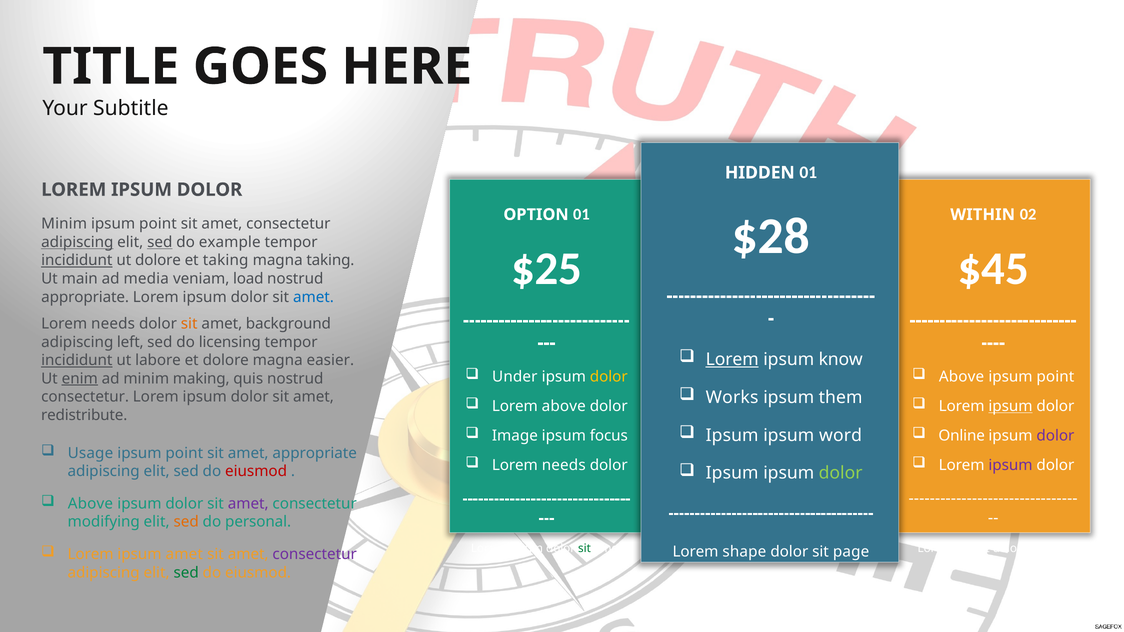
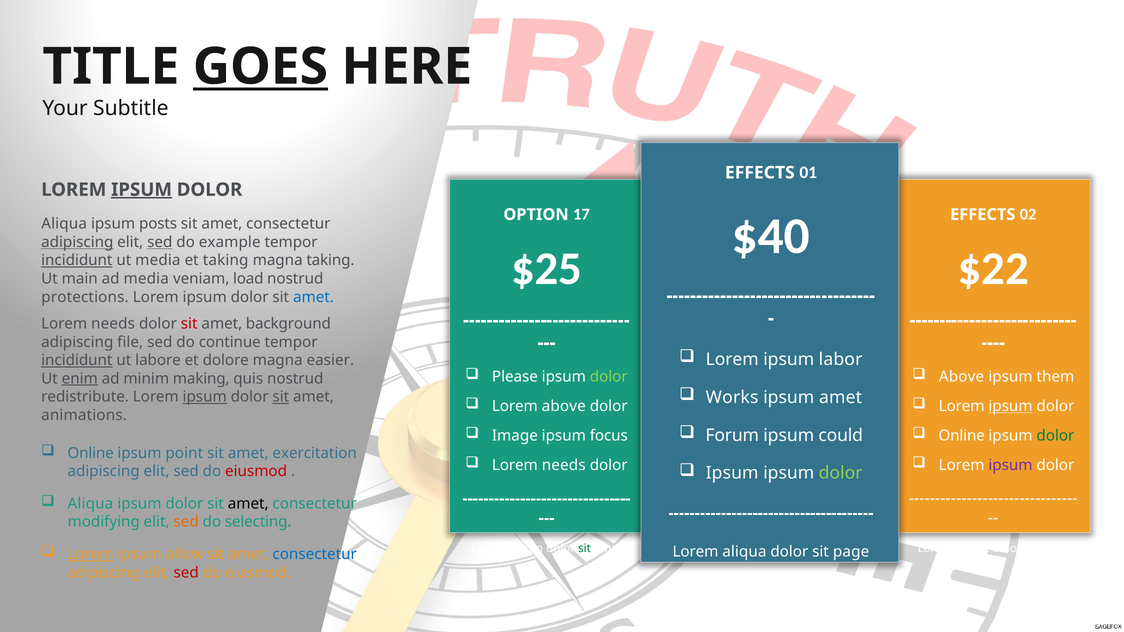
GOES underline: none -> present
HIDDEN at (760, 173): HIDDEN -> EFFECTS
IPSUM at (142, 190) underline: none -> present
OPTION 01: 01 -> 17
WITHIN at (983, 215): WITHIN -> EFFECTS
$28: $28 -> $40
Minim at (64, 224): Minim -> Aliqua
point at (158, 224): point -> posts
$45: $45 -> $22
ut dolore: dolore -> media
appropriate at (85, 297): appropriate -> protections
sit at (189, 324) colour: orange -> red
left: left -> file
licensing: licensing -> continue
Lorem at (732, 360) underline: present -> none
know: know -> labor
Under: Under -> Please
dolor at (609, 377) colour: yellow -> light green
point at (1055, 377): point -> them
ipsum them: them -> amet
consectetur at (85, 397): consectetur -> redistribute
ipsum at (205, 397) underline: none -> present
sit at (281, 397) underline: none -> present
redistribute: redistribute -> animations
Ipsum at (732, 435): Ipsum -> Forum
word: word -> could
dolor at (1055, 436) colour: purple -> green
Usage at (90, 453): Usage -> Online
amet appropriate: appropriate -> exercitation
Above at (90, 504): Above -> Aliqua
amet at (248, 504) colour: purple -> black
personal: personal -> selecting
Lorem at (91, 555) underline: none -> present
ipsum amet: amet -> allow
consectetur at (315, 555) colour: purple -> blue
Lorem shape: shape -> aliqua
sed at (186, 573) colour: green -> red
